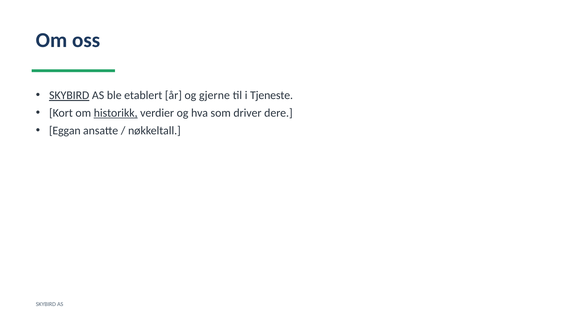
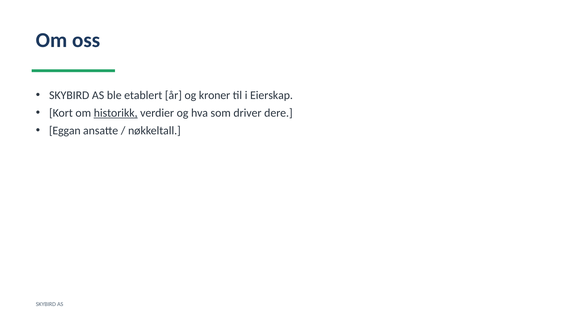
SKYBIRD at (69, 96) underline: present -> none
gjerne: gjerne -> kroner
Tjeneste: Tjeneste -> Eierskap
